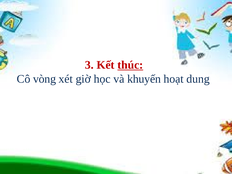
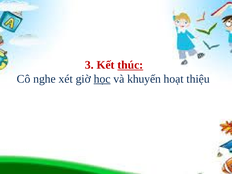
vòng: vòng -> nghe
học underline: none -> present
dung: dung -> thiệu
